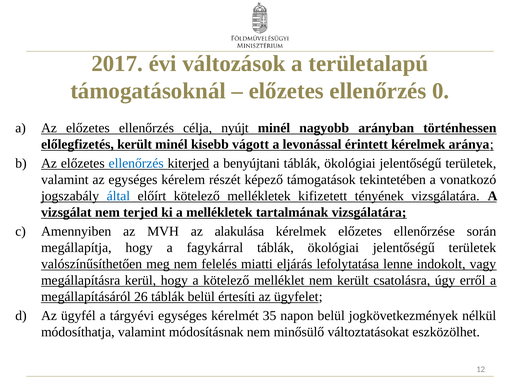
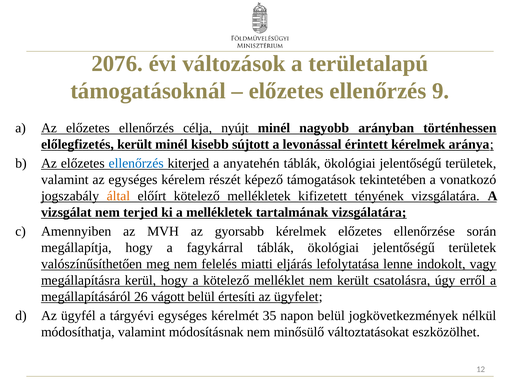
2017: 2017 -> 2076
0: 0 -> 9
vágott: vágott -> sújtott
benyújtani: benyújtani -> anyatehén
által colour: blue -> orange
alakulása: alakulása -> gyorsabb
26 táblák: táblák -> vágott
